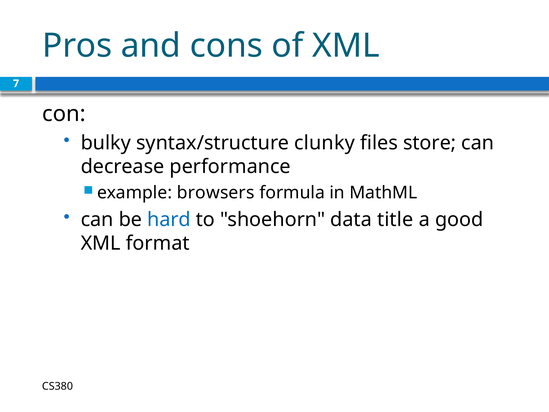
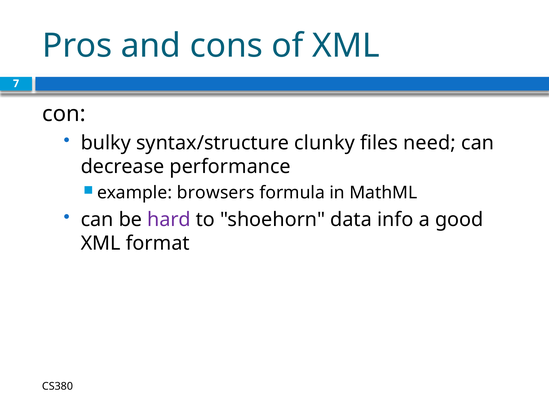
store: store -> need
hard colour: blue -> purple
title: title -> info
